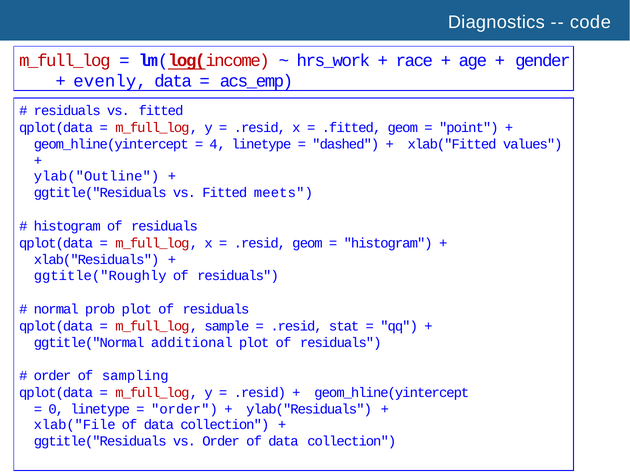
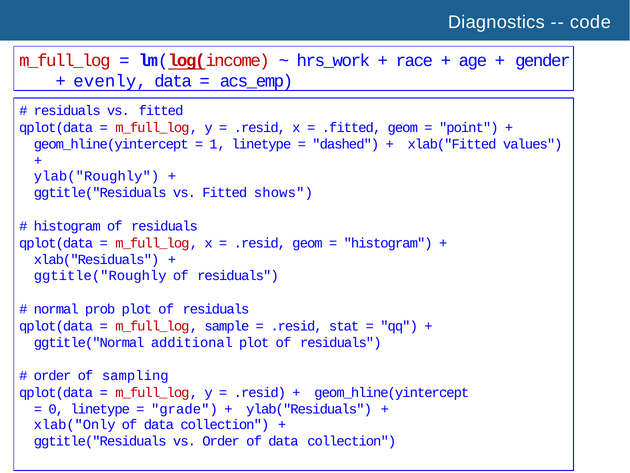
4: 4 -> 1
ylab("Outline: ylab("Outline -> ylab("Roughly
meets: meets -> shows
order at (184, 409): order -> grade
xlab("File: xlab("File -> xlab("Only
